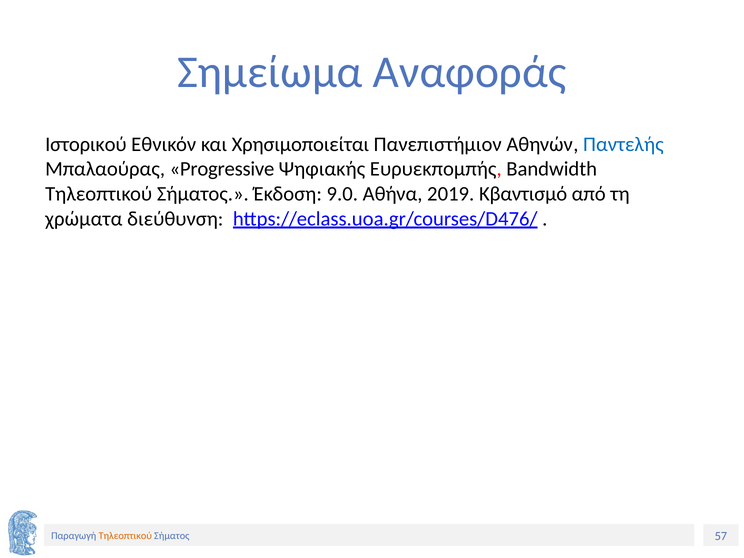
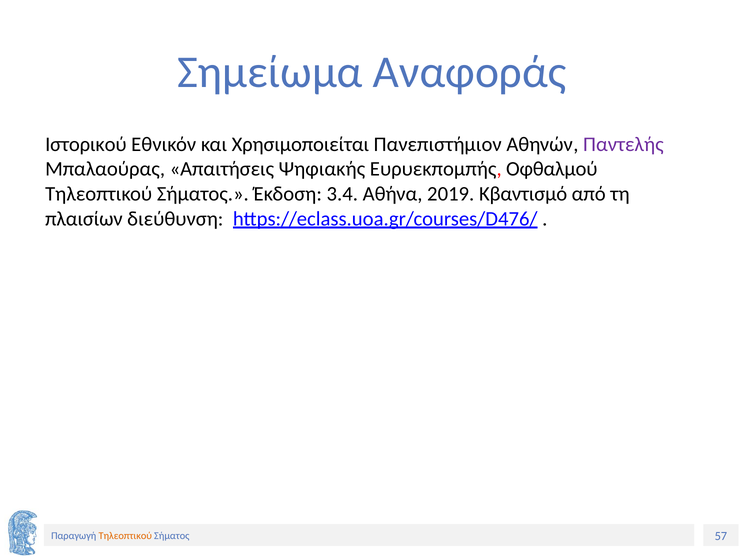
Παντελής colour: blue -> purple
Progressive: Progressive -> Απαιτήσεις
Bandwidth: Bandwidth -> Οφθαλμού
9.0: 9.0 -> 3.4
χρώματα: χρώματα -> πλαισίων
